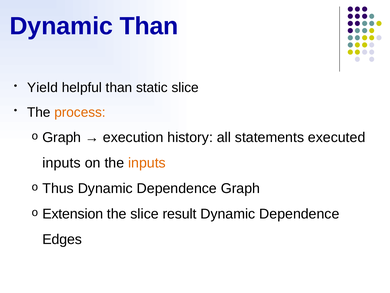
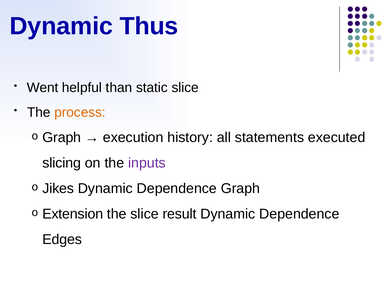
Dynamic Than: Than -> Thus
Yield: Yield -> Went
inputs at (62, 163): inputs -> slicing
inputs at (147, 163) colour: orange -> purple
Thus: Thus -> Jikes
